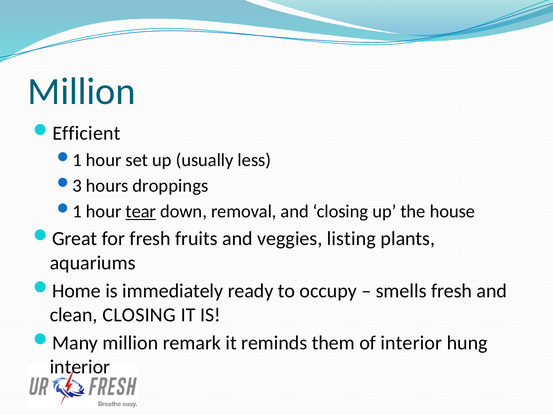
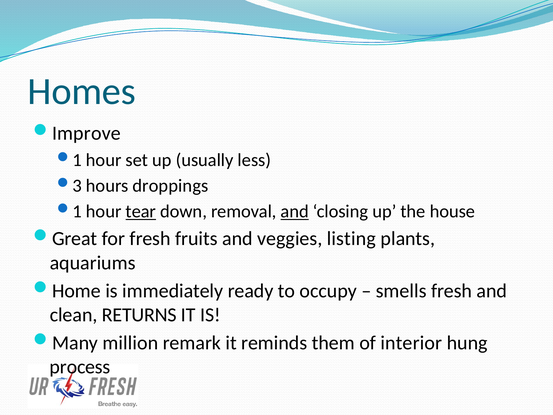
Million at (82, 91): Million -> Homes
Efficient: Efficient -> Improve
and at (295, 211) underline: none -> present
clean CLOSING: CLOSING -> RETURNS
interior at (80, 367): interior -> process
